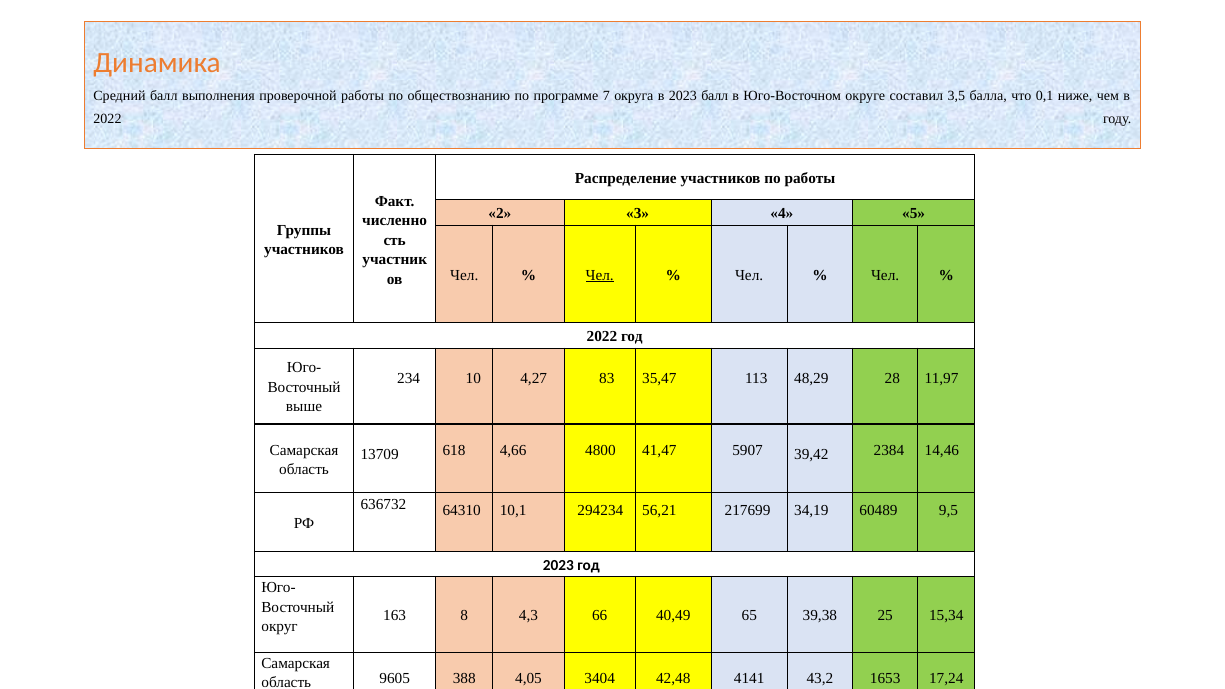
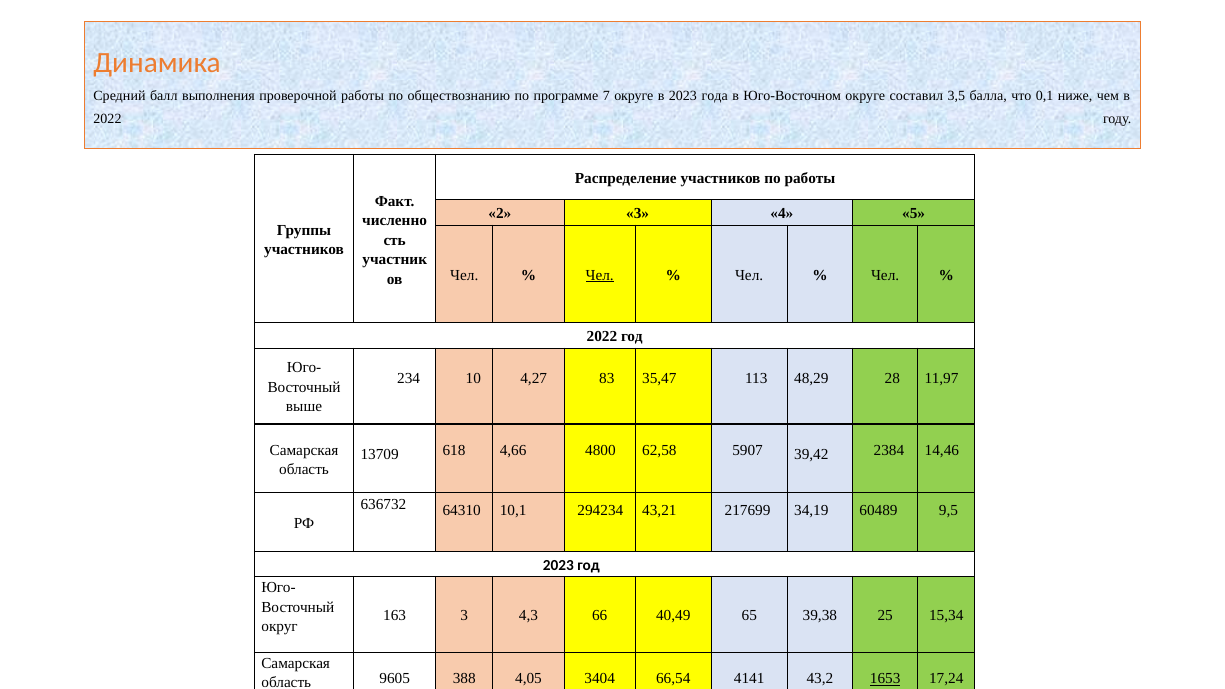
7 округа: округа -> округе
2023 балл: балл -> года
41,47: 41,47 -> 62,58
56,21: 56,21 -> 43,21
163 8: 8 -> 3
42,48: 42,48 -> 66,54
1653 underline: none -> present
